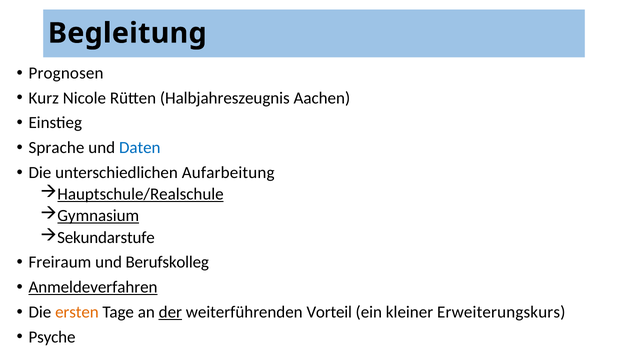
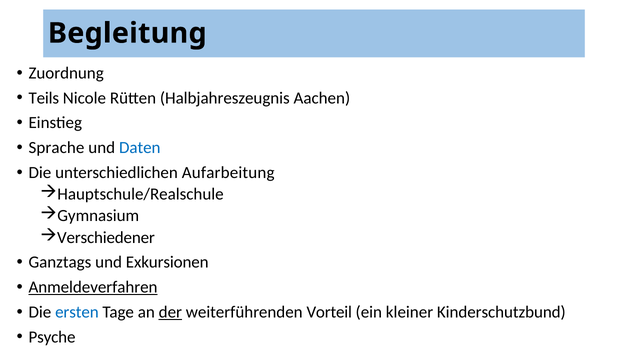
Prognosen: Prognosen -> Zuordnung
Kurz: Kurz -> Teils
Hauptschule/Realschule underline: present -> none
Gymnasium underline: present -> none
Sekundarstufe: Sekundarstufe -> Verschiedener
Freiraum: Freiraum -> Ganztags
Berufskolleg: Berufskolleg -> Exkursionen
ersten colour: orange -> blue
Erweiterungskurs: Erweiterungskurs -> Kinderschutzbund
